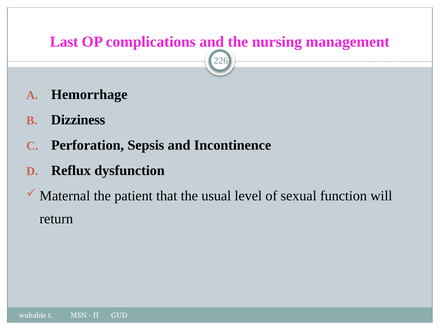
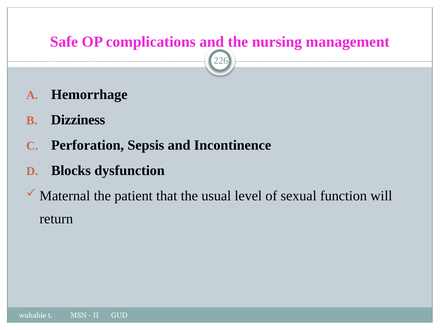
Last: Last -> Safe
Reflux: Reflux -> Blocks
